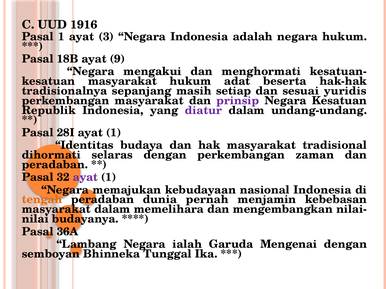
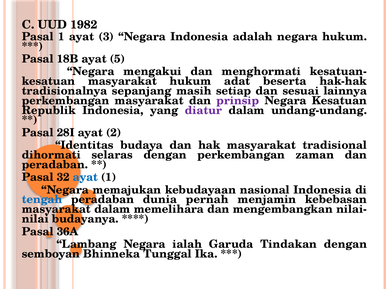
1916: 1916 -> 1982
9: 9 -> 5
yuridis: yuridis -> lainnya
28I ayat 1: 1 -> 2
ayat at (85, 178) colour: purple -> blue
tengah colour: orange -> blue
Mengenai: Mengenai -> Tindakan
